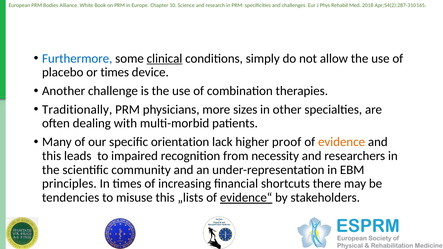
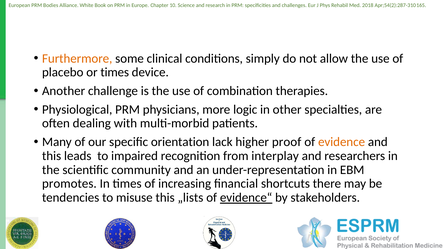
Furthermore colour: blue -> orange
clinical underline: present -> none
Traditionally: Traditionally -> Physiological
sizes: sizes -> logic
necessity: necessity -> interplay
principles: principles -> promotes
